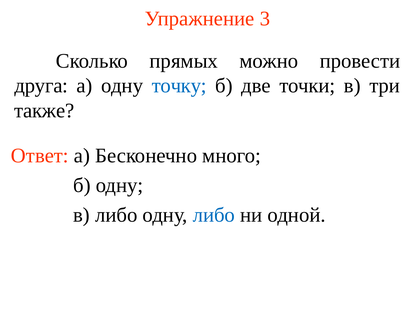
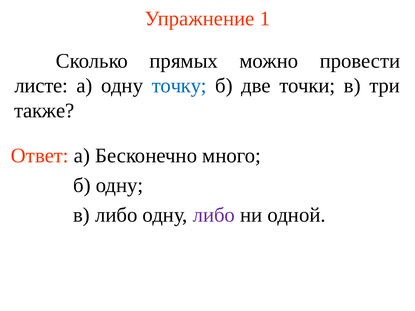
3: 3 -> 1
друга: друга -> листе
либо at (214, 215) colour: blue -> purple
